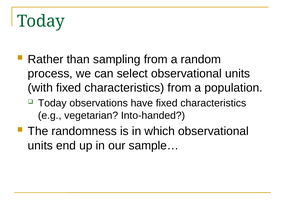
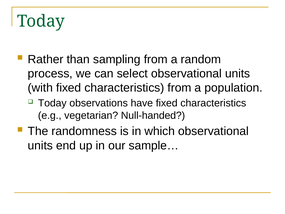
Into-handed: Into-handed -> Null-handed
